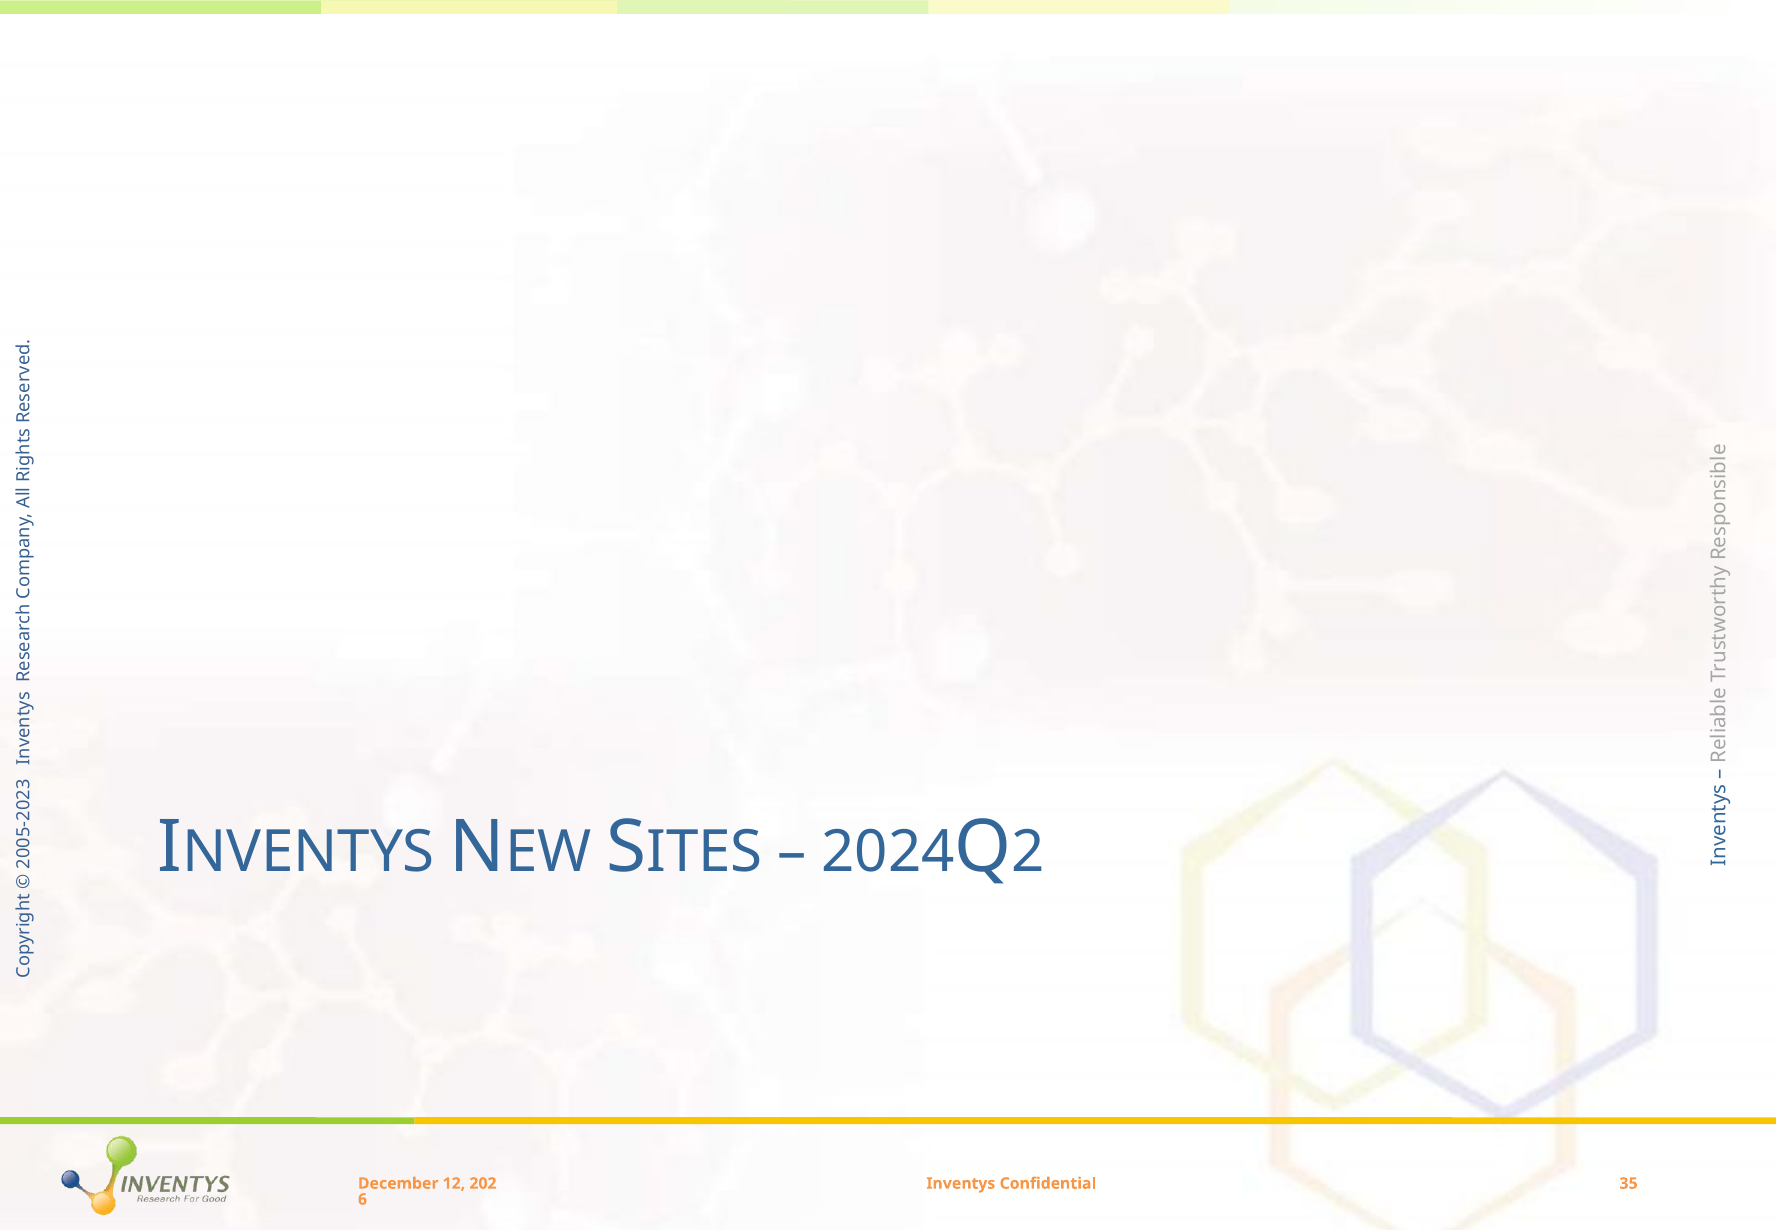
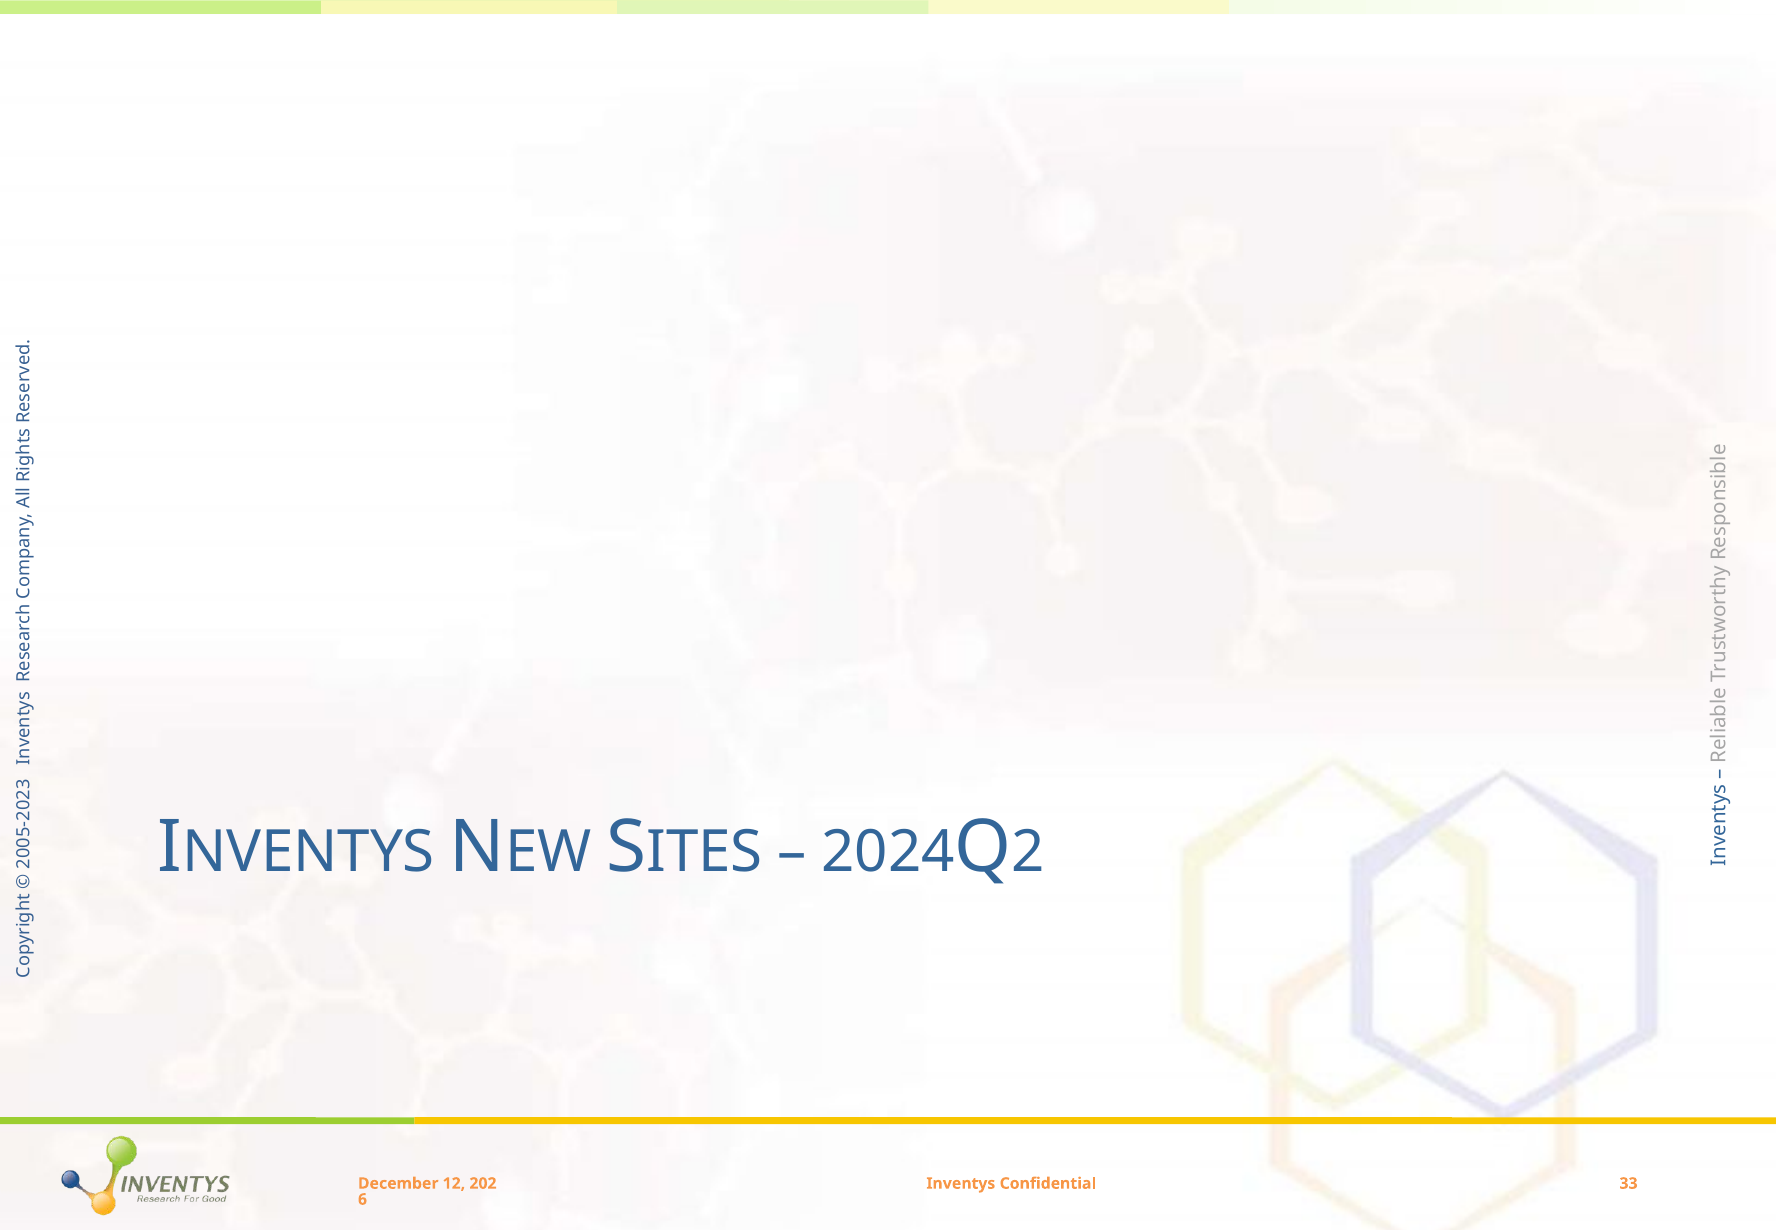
35: 35 -> 33
